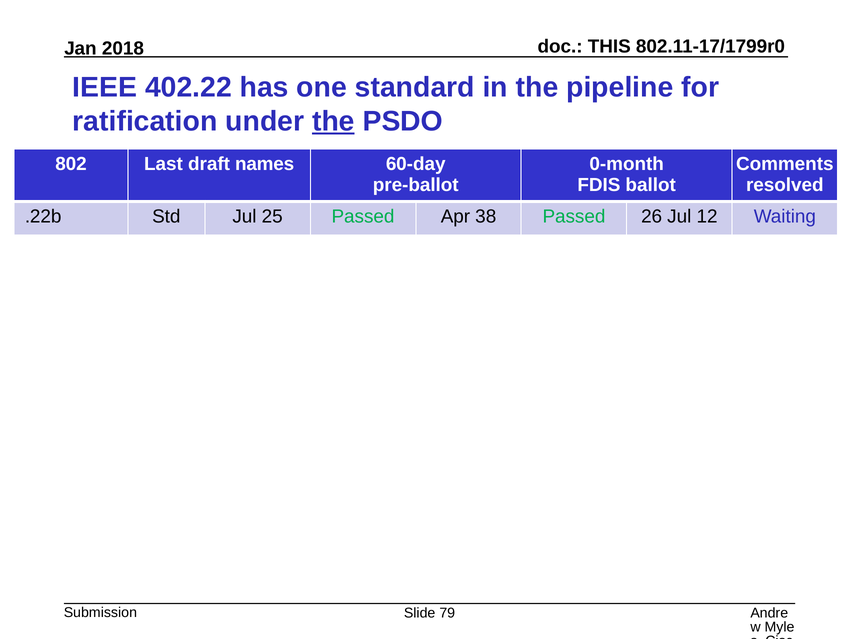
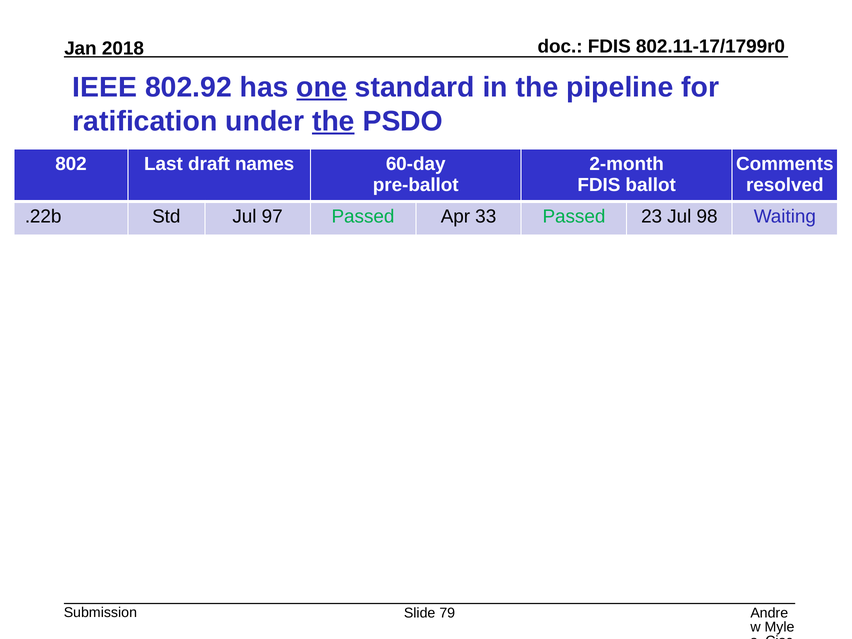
THIS at (609, 47): THIS -> FDIS
402.22: 402.22 -> 802.92
one underline: none -> present
0-month: 0-month -> 2-month
25: 25 -> 97
38: 38 -> 33
26: 26 -> 23
12: 12 -> 98
